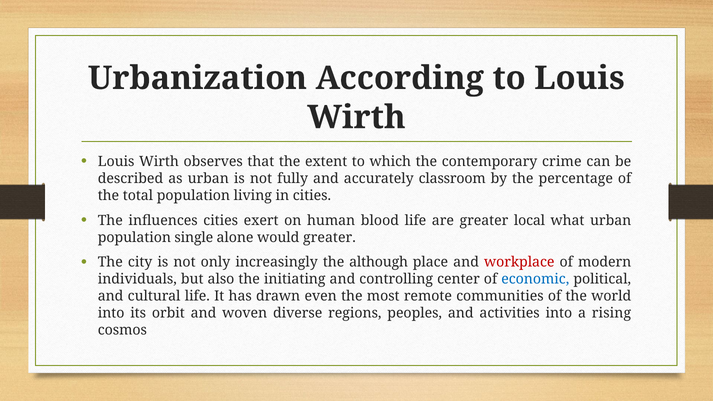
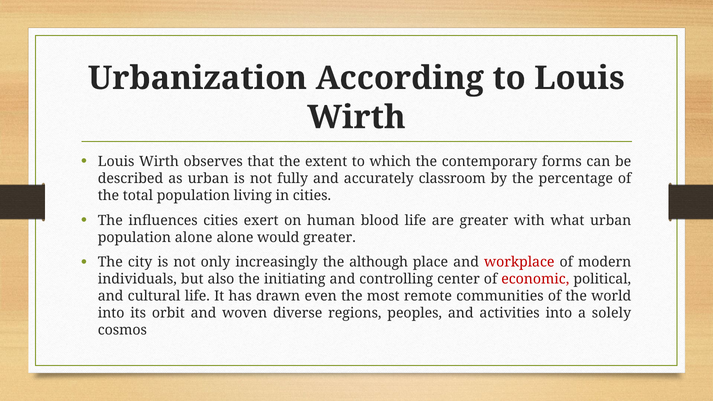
crime: crime -> forms
local: local -> with
population single: single -> alone
economic colour: blue -> red
rising: rising -> solely
